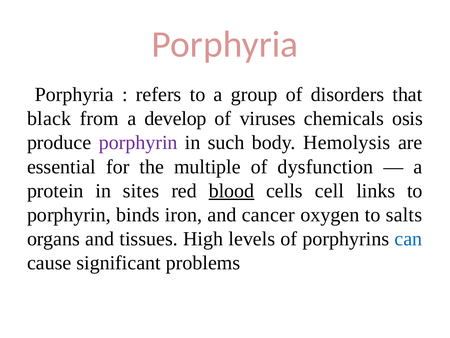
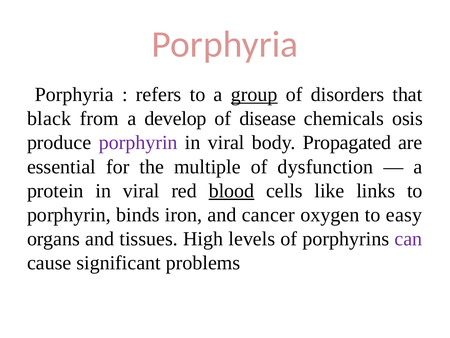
group underline: none -> present
viruses: viruses -> disease
such at (226, 142): such -> viral
Hemolysis: Hemolysis -> Propagated
protein in sites: sites -> viral
cell: cell -> like
salts: salts -> easy
can colour: blue -> purple
